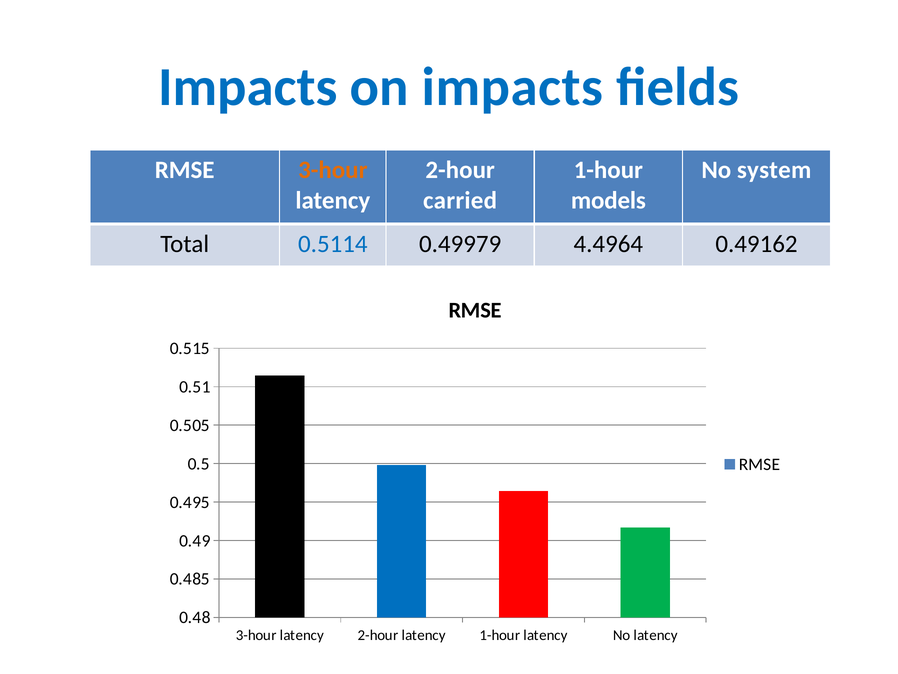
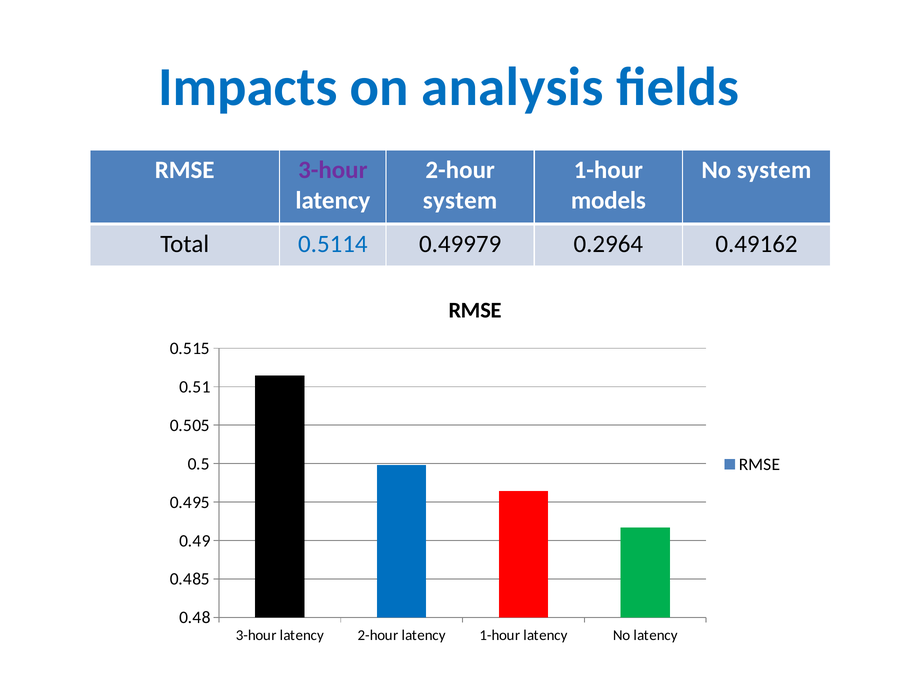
on impacts: impacts -> analysis
3-hour at (333, 170) colour: orange -> purple
carried at (460, 200): carried -> system
4.4964: 4.4964 -> 0.2964
